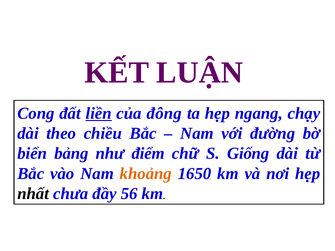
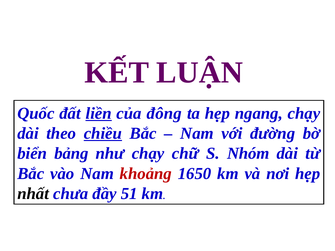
Cong: Cong -> Quốc
chiều underline: none -> present
như điểm: điểm -> chạy
Giống: Giống -> Nhóm
khoảng colour: orange -> red
56: 56 -> 51
